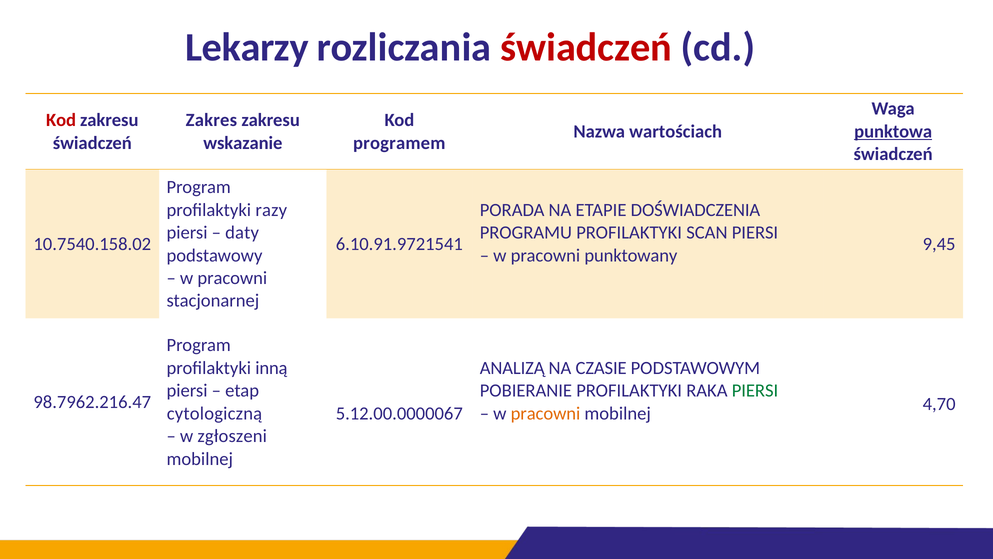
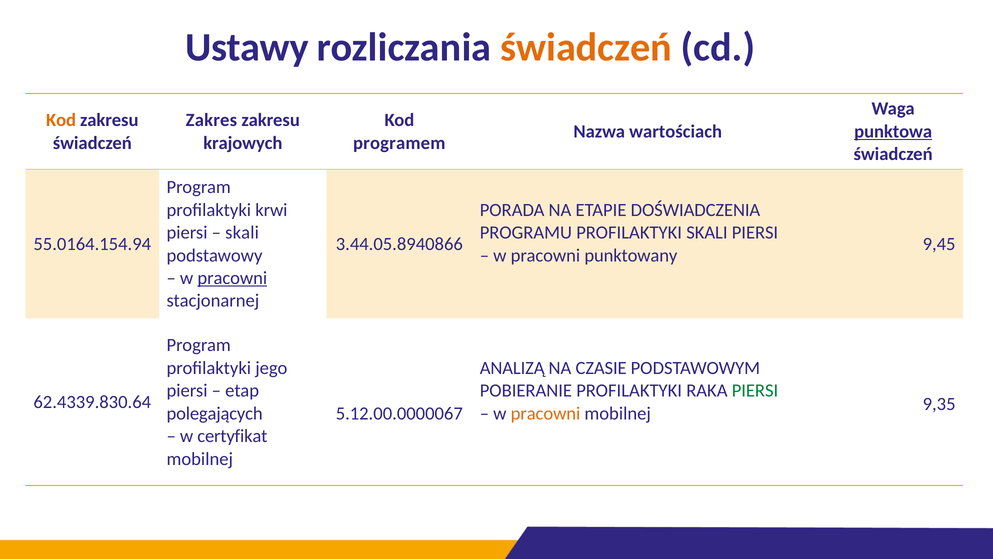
Lekarzy: Lekarzy -> Ustawy
świadczeń at (586, 47) colour: red -> orange
Kod at (61, 120) colour: red -> orange
wskazanie: wskazanie -> krajowych
razy: razy -> krwi
daty at (242, 232): daty -> skali
PROFILAKTYKI SCAN: SCAN -> SKALI
10.7540.158.02: 10.7540.158.02 -> 55.0164.154.94
6.10.91.9721541: 6.10.91.9721541 -> 3.44.05.8940866
pracowni at (232, 278) underline: none -> present
inną: inną -> jego
98.7962.216.47: 98.7962.216.47 -> 62.4339.830.64
4,70: 4,70 -> 9,35
cytologiczną: cytologiczną -> polegających
zgłoszeni: zgłoszeni -> certyfikat
